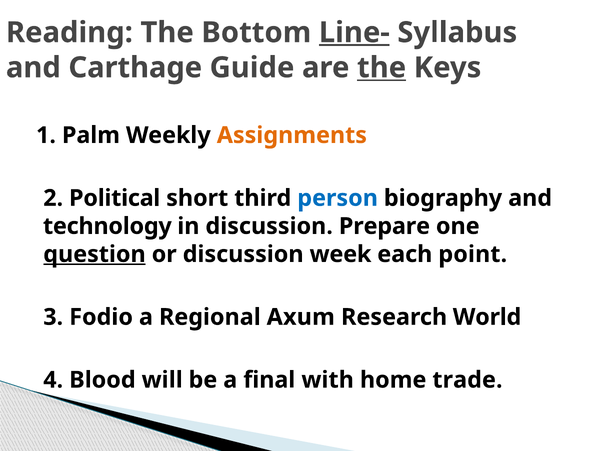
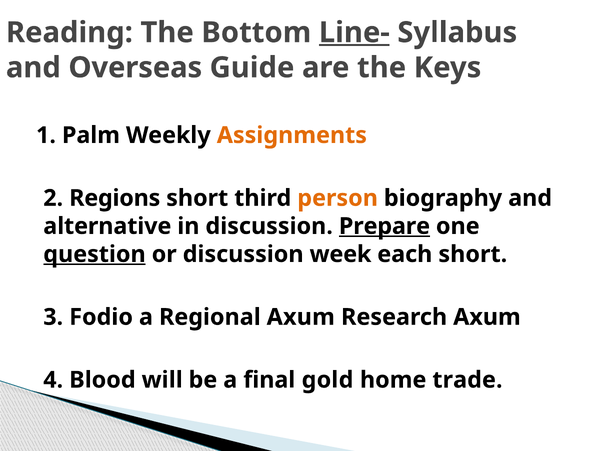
Carthage: Carthage -> Overseas
the at (382, 68) underline: present -> none
Political: Political -> Regions
person colour: blue -> orange
technology: technology -> alternative
Prepare underline: none -> present
each point: point -> short
Research World: World -> Axum
with: with -> gold
